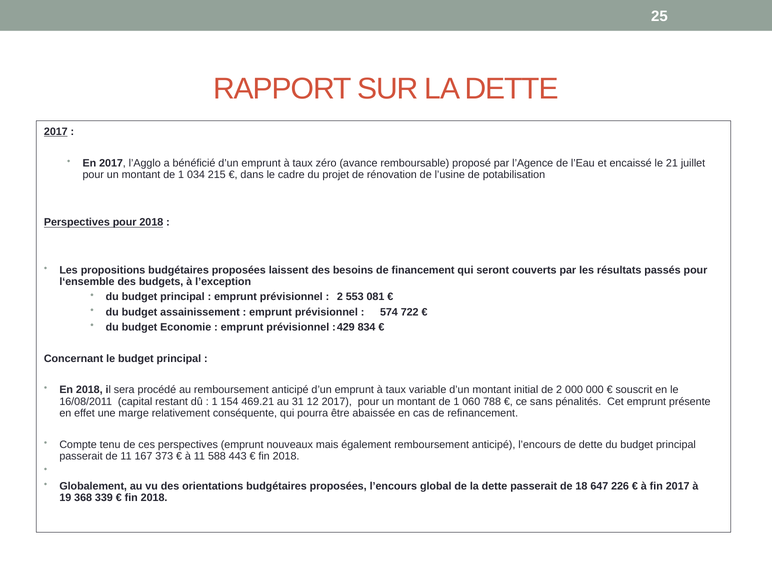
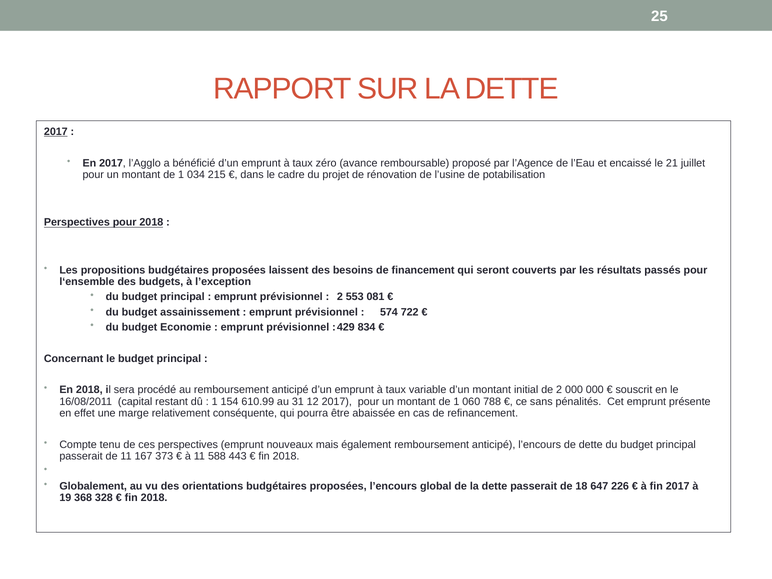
469.21: 469.21 -> 610.99
339: 339 -> 328
